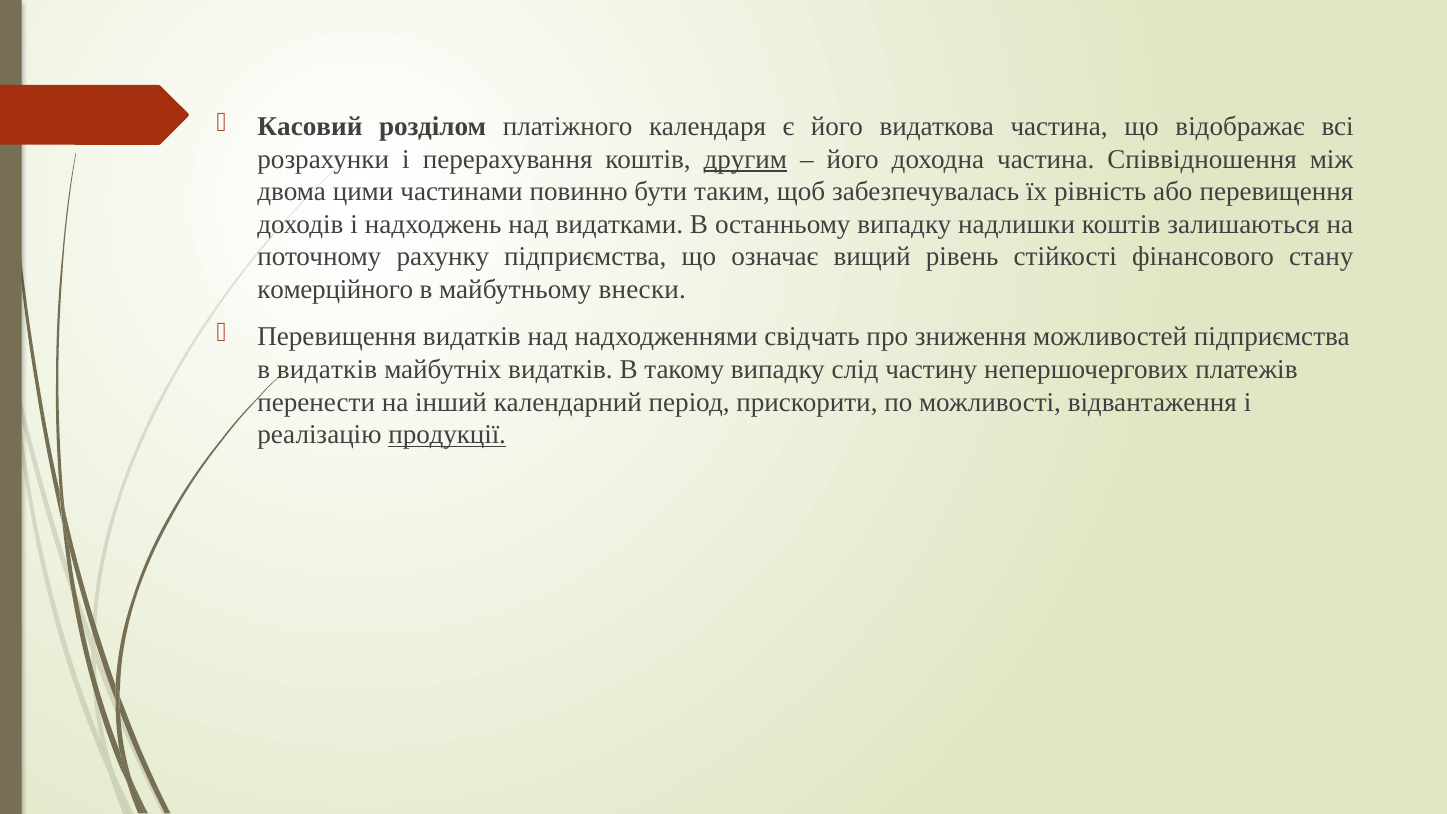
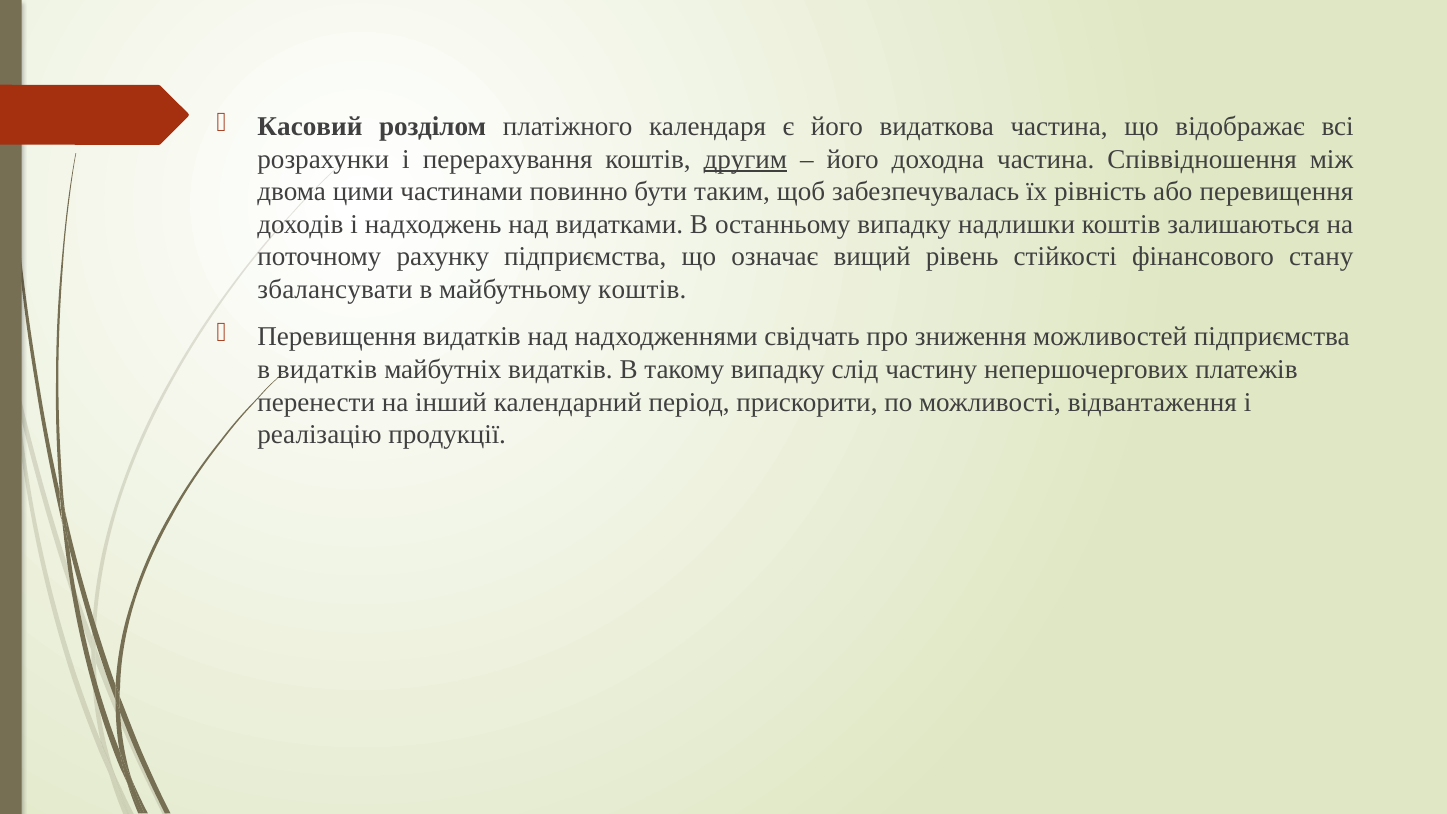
комерційного: комерційного -> збалансувати
майбутньому внески: внески -> коштів
продукції underline: present -> none
